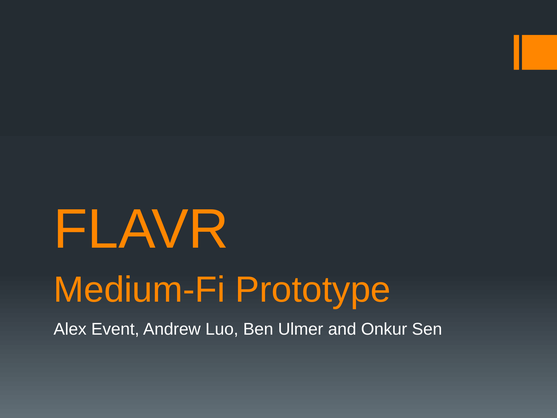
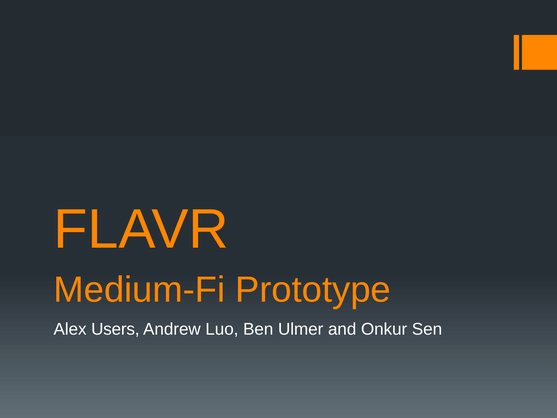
Event: Event -> Users
